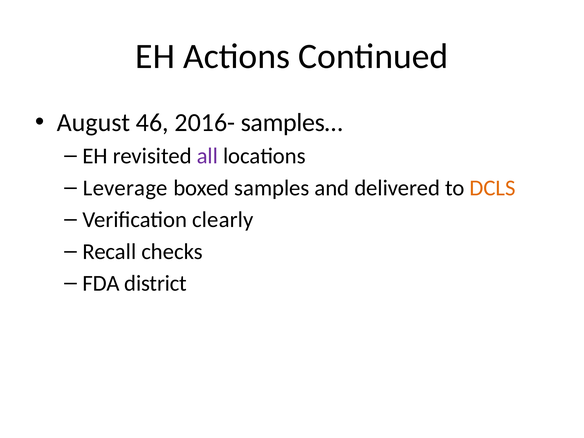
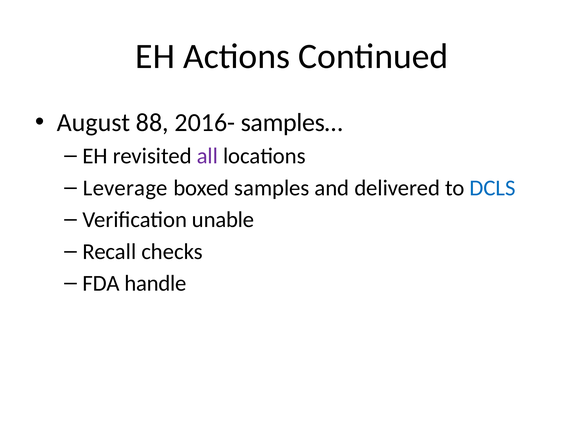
46: 46 -> 88
DCLS colour: orange -> blue
clearly: clearly -> unable
district: district -> handle
